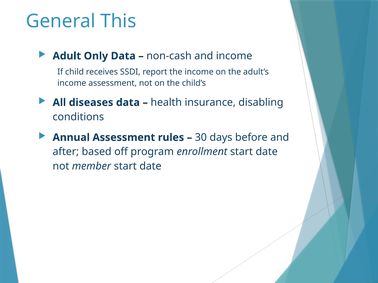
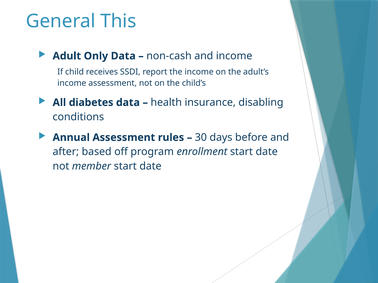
diseases: diseases -> diabetes
